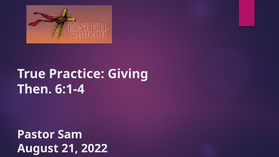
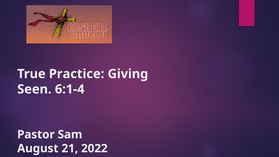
Then: Then -> Seen
